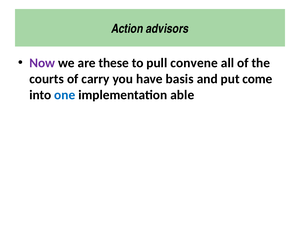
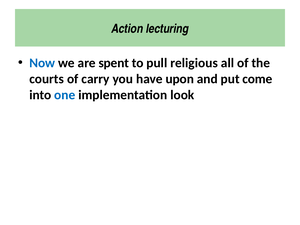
advisors: advisors -> lecturing
Now colour: purple -> blue
these: these -> spent
convene: convene -> religious
basis: basis -> upon
able: able -> look
